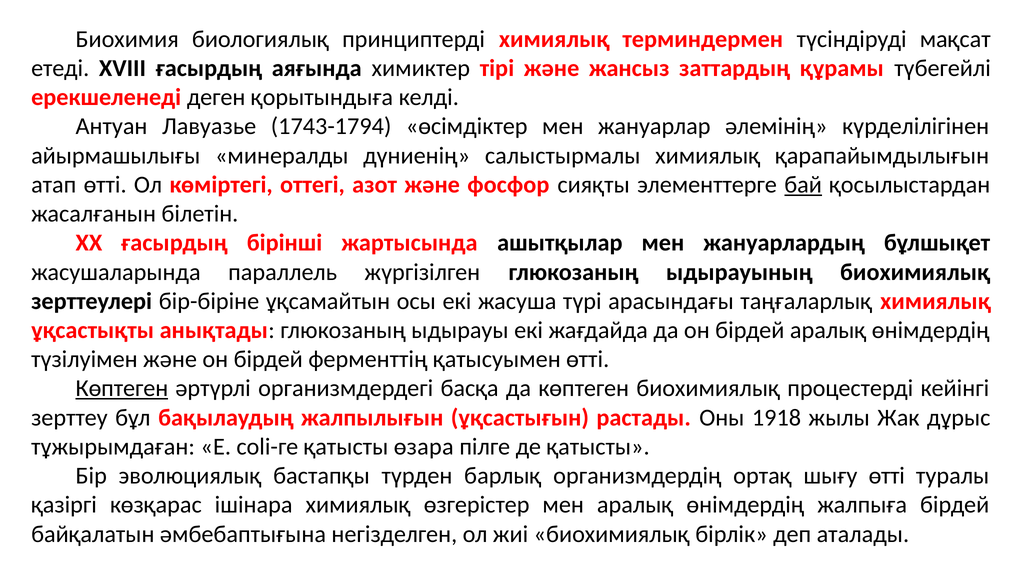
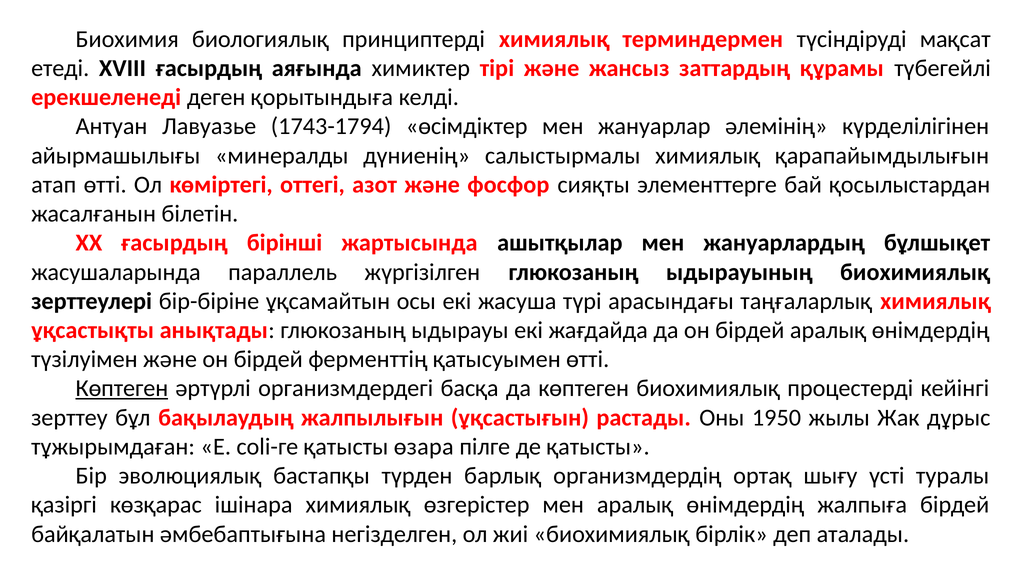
бай underline: present -> none
1918: 1918 -> 1950
шығу өтті: өтті -> үсті
